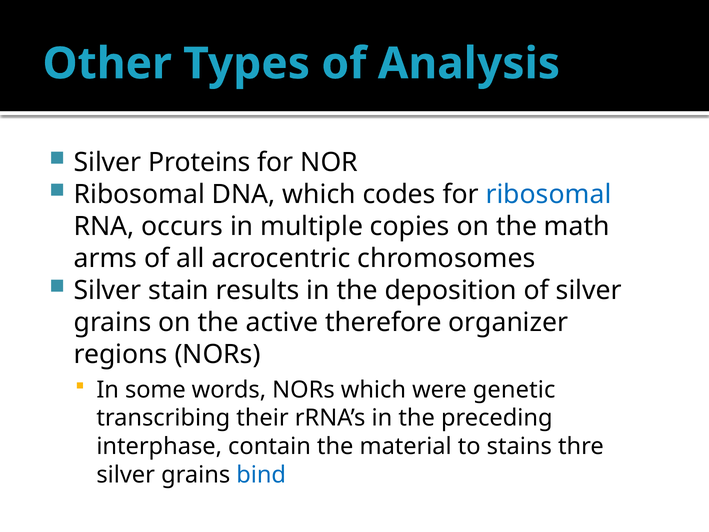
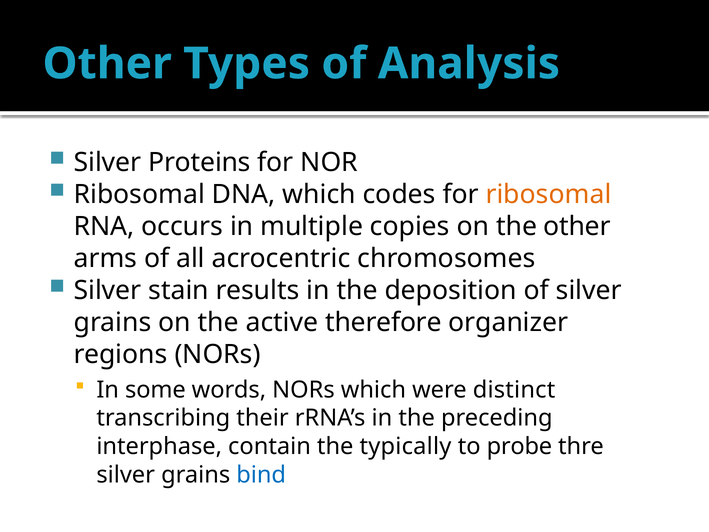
ribosomal at (549, 194) colour: blue -> orange
the math: math -> other
genetic: genetic -> distinct
material: material -> typically
stains: stains -> probe
